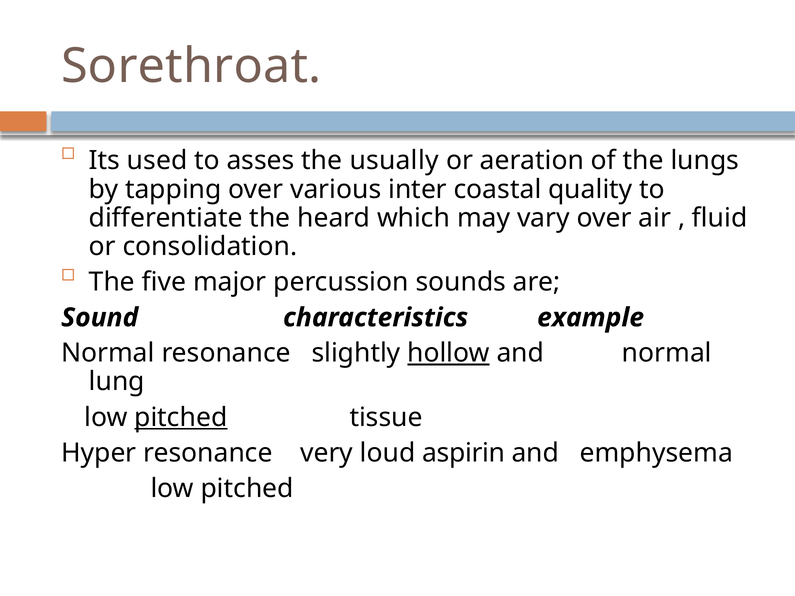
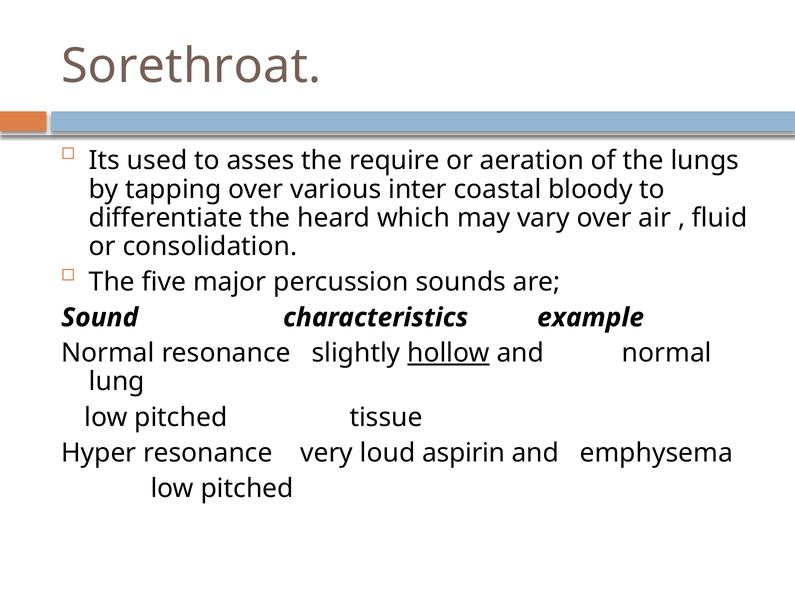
usually: usually -> require
quality: quality -> bloody
pitched at (181, 417) underline: present -> none
